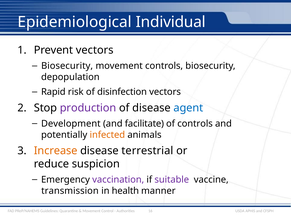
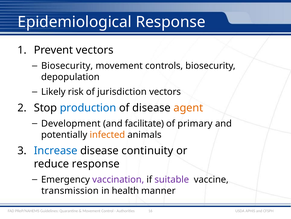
Epidemiological Individual: Individual -> Response
Rapid: Rapid -> Likely
disinfection: disinfection -> jurisdiction
production colour: purple -> blue
agent colour: blue -> orange
of controls: controls -> primary
Increase colour: orange -> blue
terrestrial: terrestrial -> continuity
reduce suspicion: suspicion -> response
